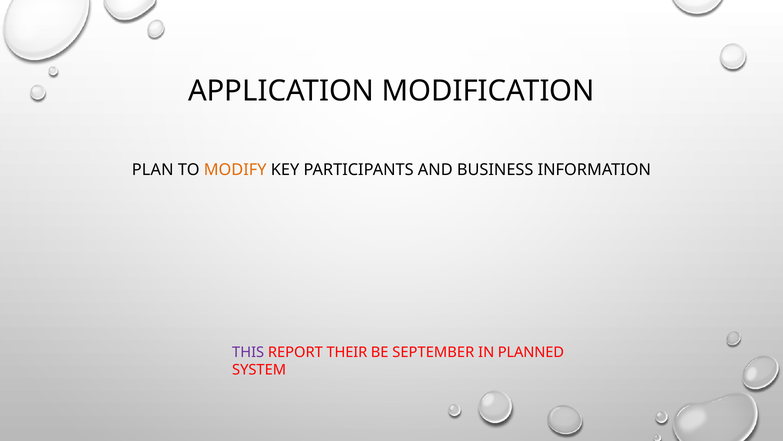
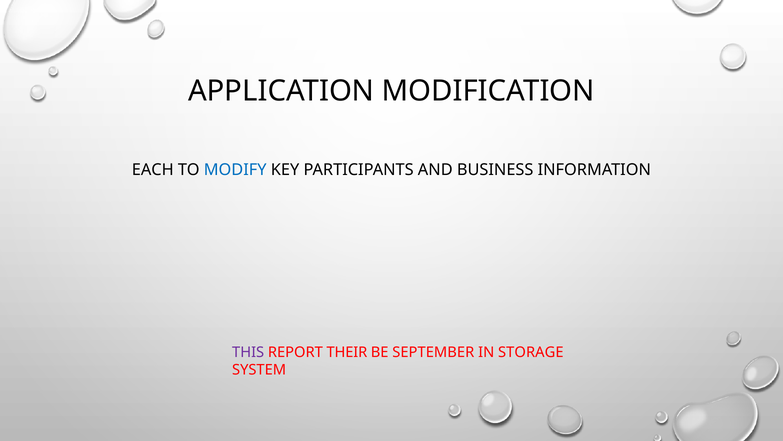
PLAN: PLAN -> EACH
MODIFY colour: orange -> blue
PLANNED: PLANNED -> STORAGE
